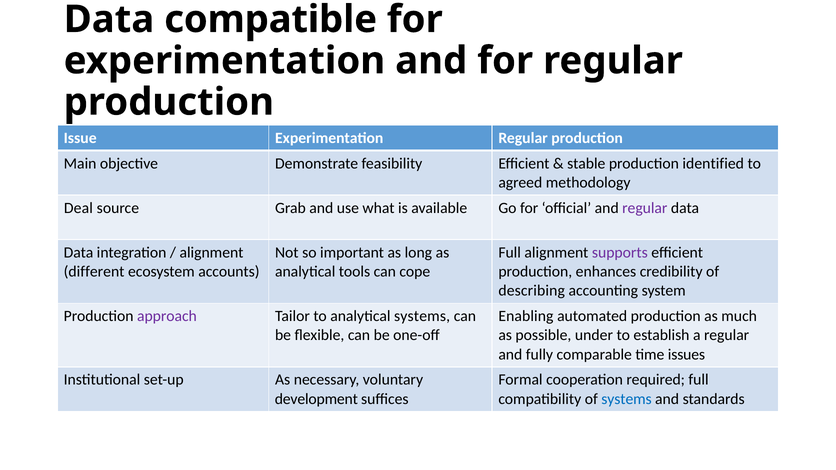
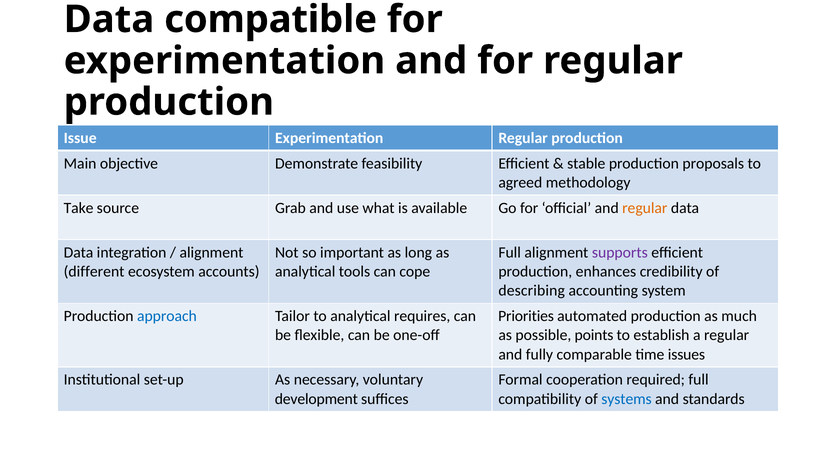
identified: identified -> proposals
Deal: Deal -> Take
regular at (645, 208) colour: purple -> orange
approach colour: purple -> blue
analytical systems: systems -> requires
Enabling: Enabling -> Priorities
under: under -> points
